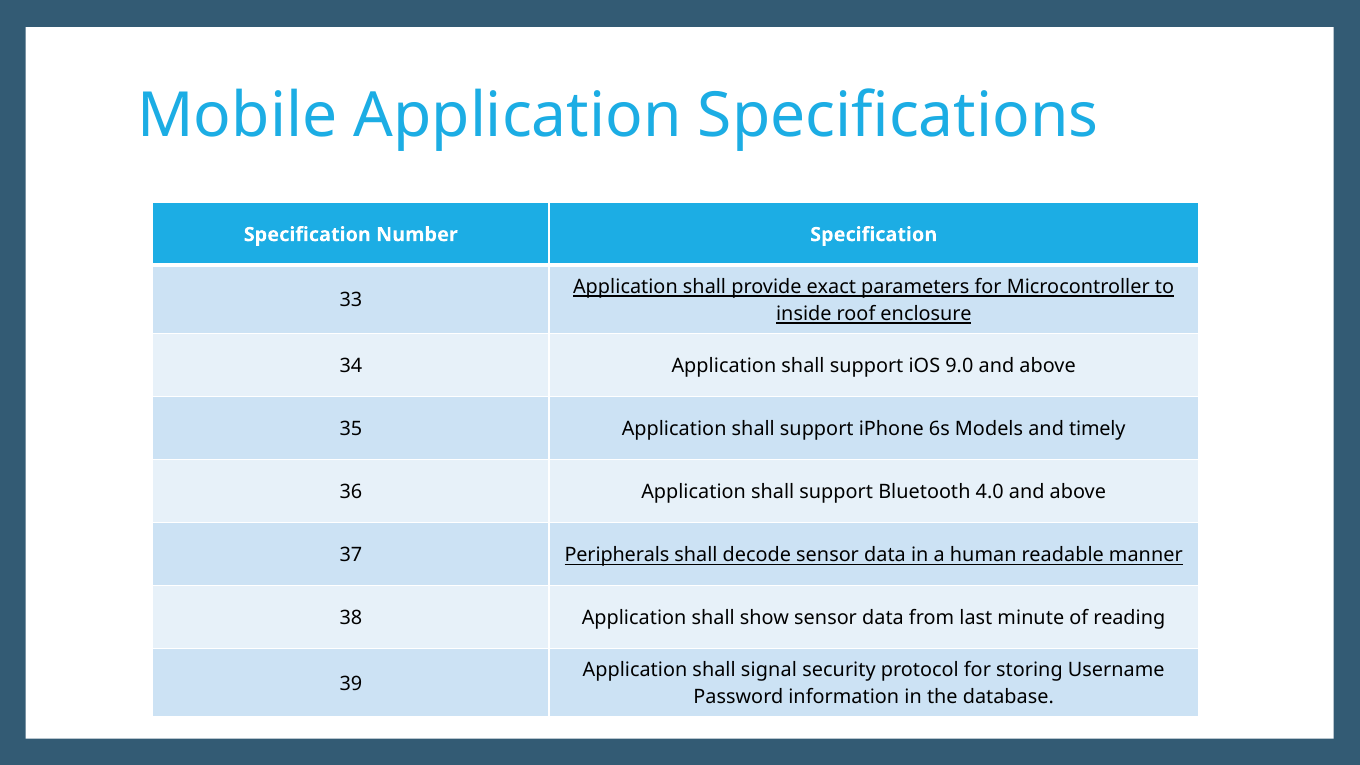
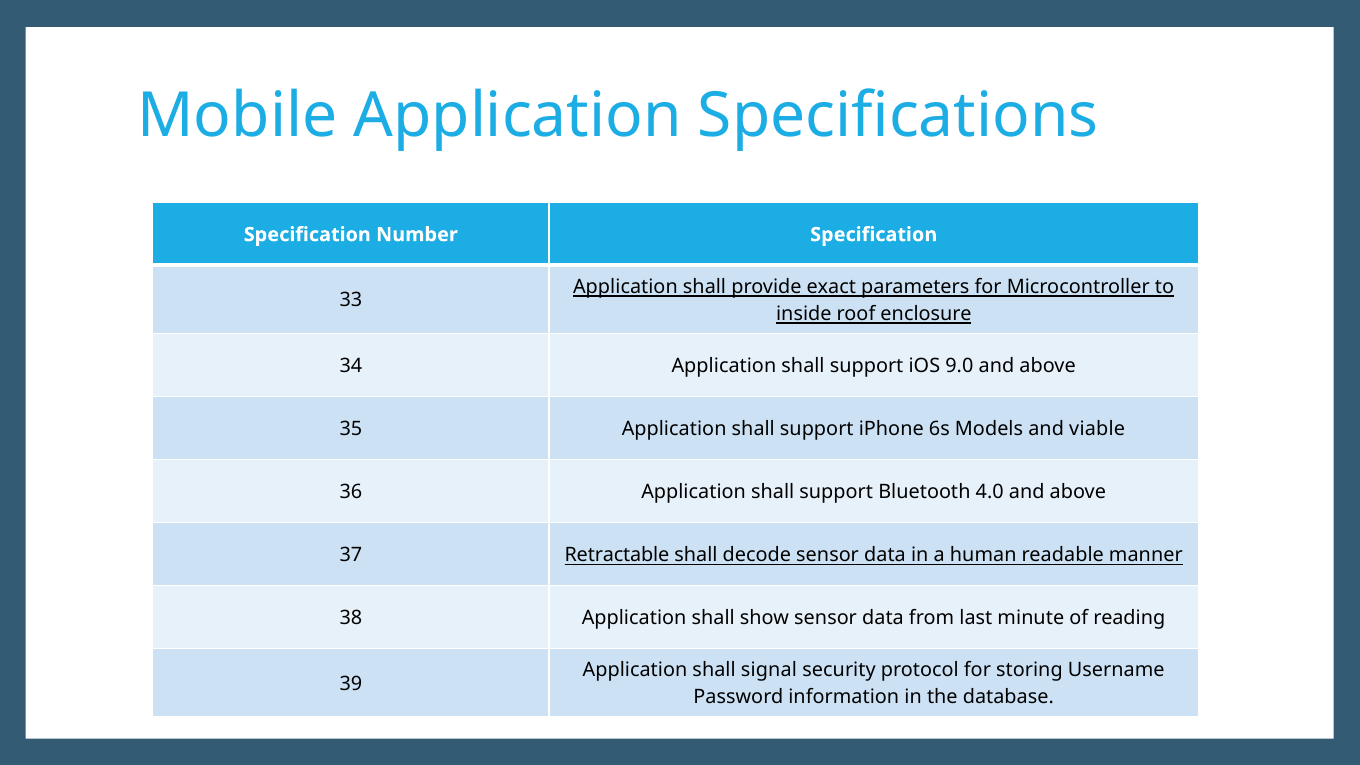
timely: timely -> viable
Peripherals: Peripherals -> Retractable
